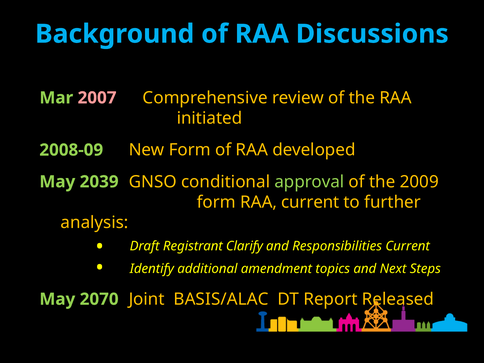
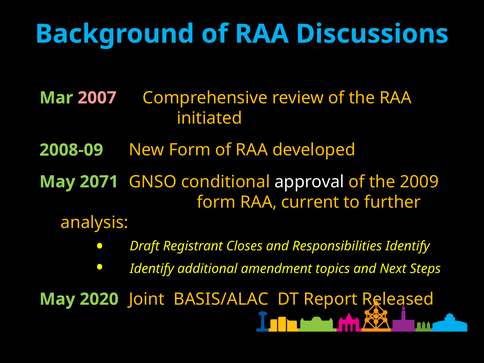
2039: 2039 -> 2071
approval colour: light green -> white
Clarify: Clarify -> Closes
Responsibilities Current: Current -> Identify
2070: 2070 -> 2020
